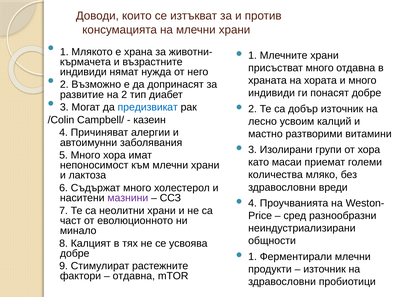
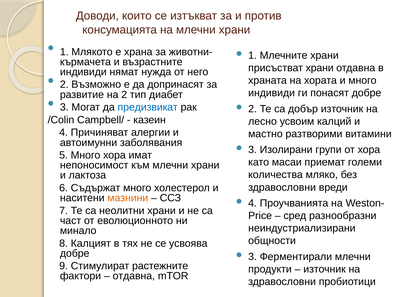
присъстват много: много -> храни
мазнини colour: purple -> orange
1 at (253, 257): 1 -> 3
